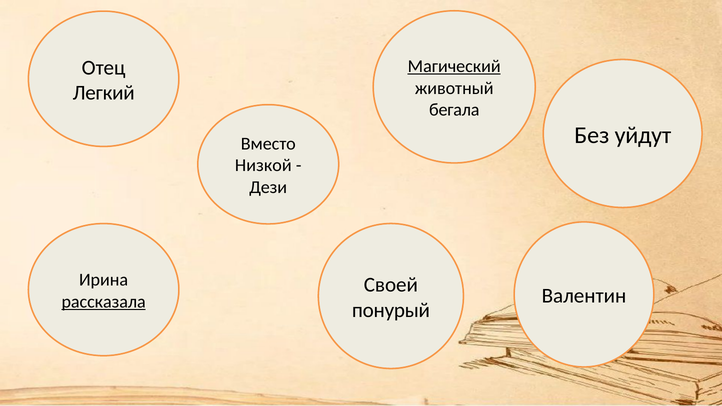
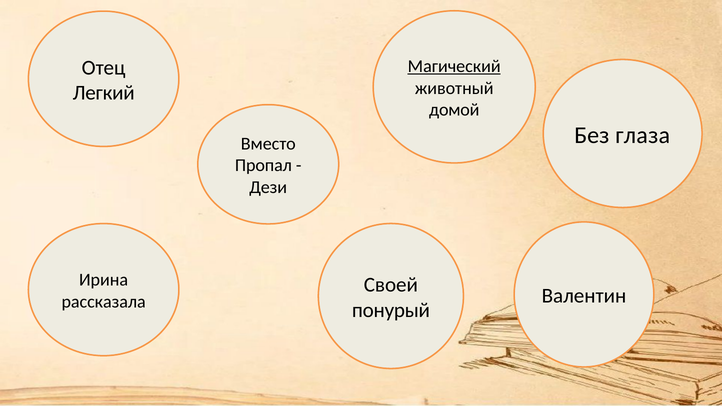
бегала: бегала -> домой
уйдут: уйдут -> глаза
Низкой: Низкой -> Пропал
рассказала underline: present -> none
